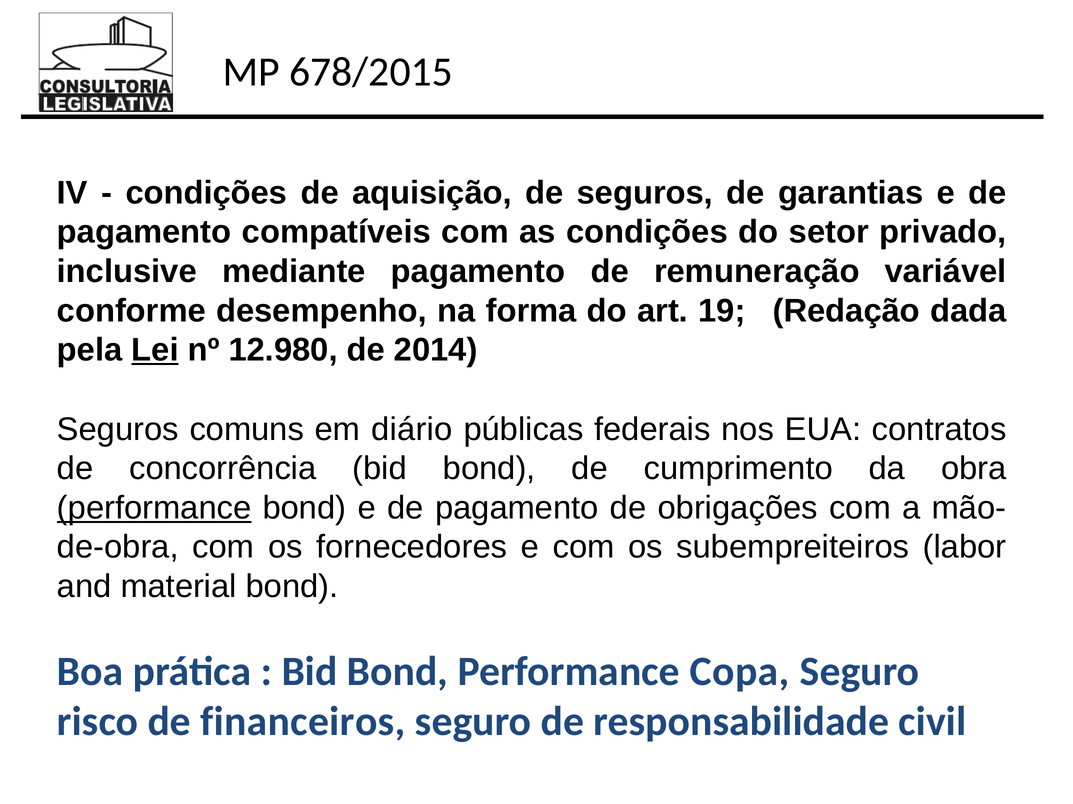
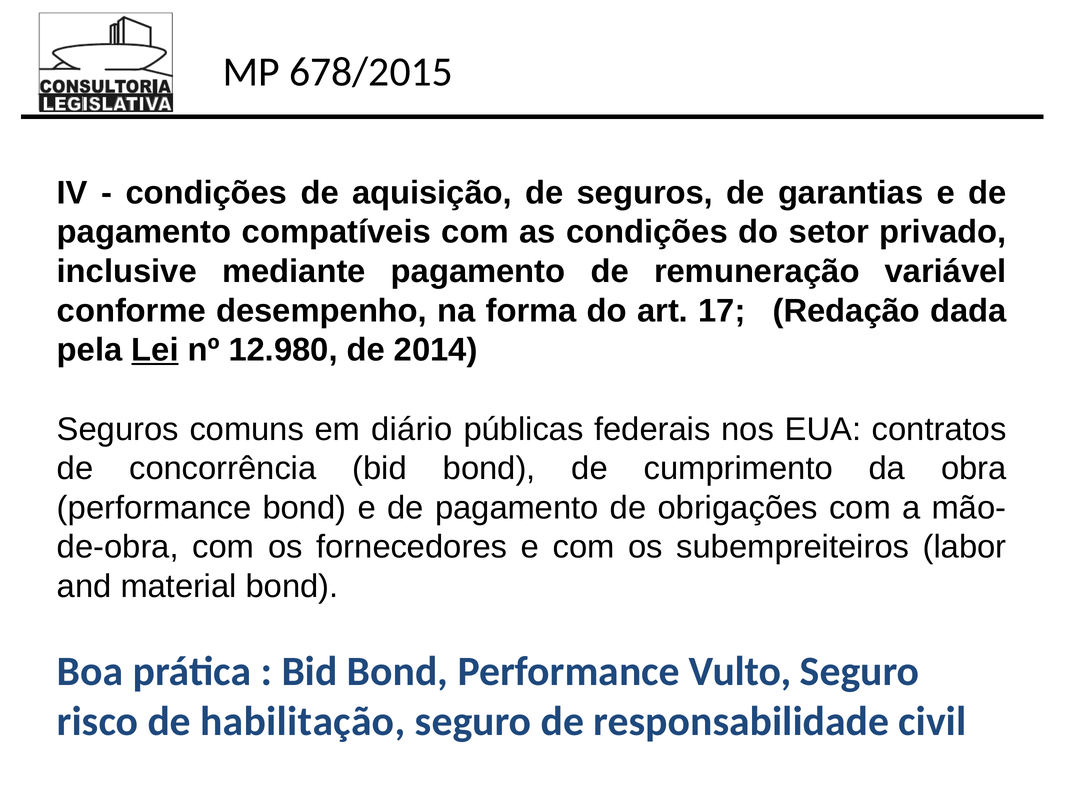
19: 19 -> 17
performance at (154, 508) underline: present -> none
Copa: Copa -> Vulto
financeiros: financeiros -> habilitação
